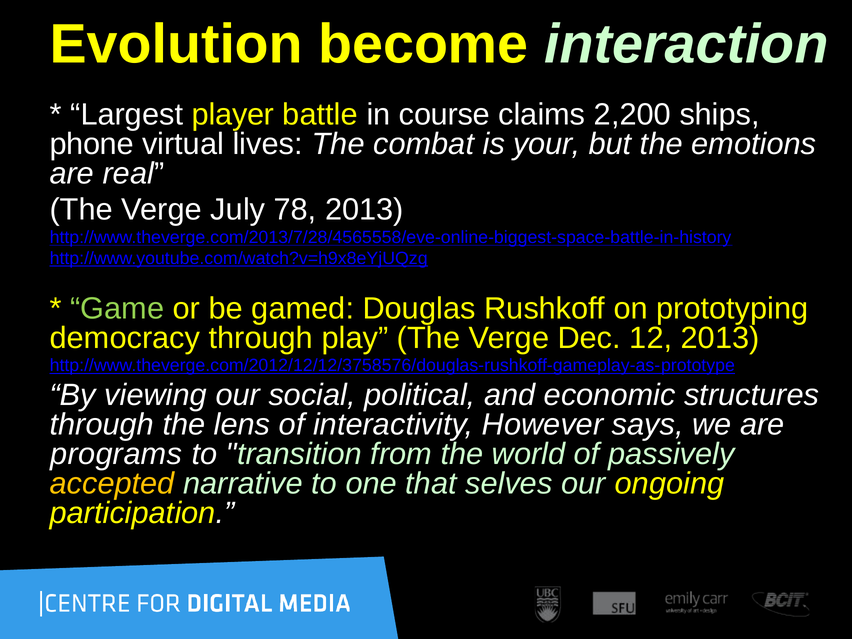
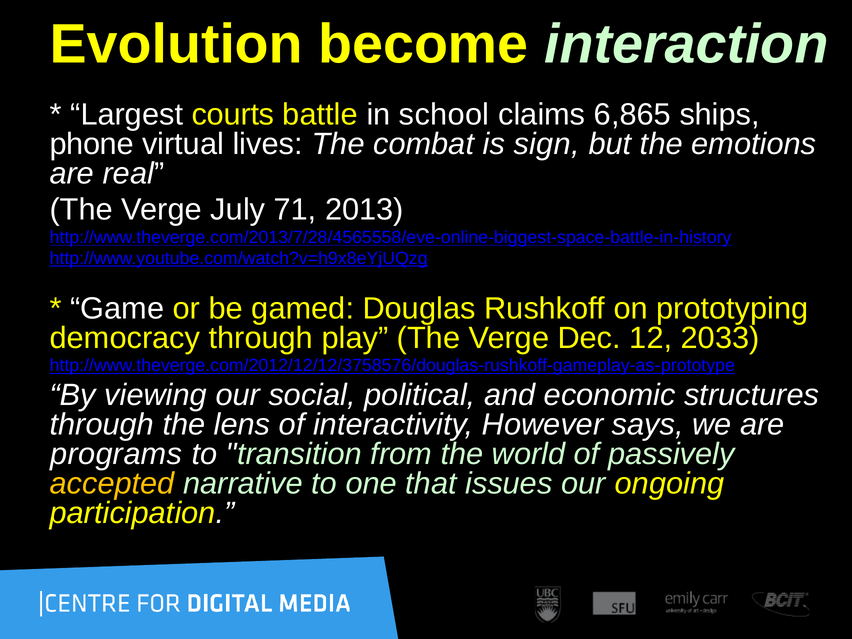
player: player -> courts
course: course -> school
2,200: 2,200 -> 6,865
your: your -> sign
78: 78 -> 71
Game colour: light green -> white
12 2013: 2013 -> 2033
selves: selves -> issues
